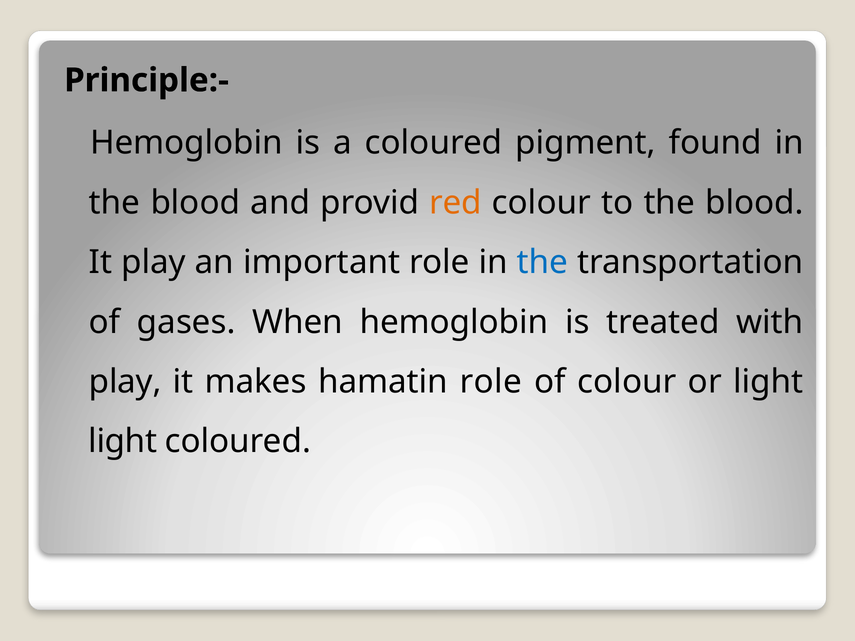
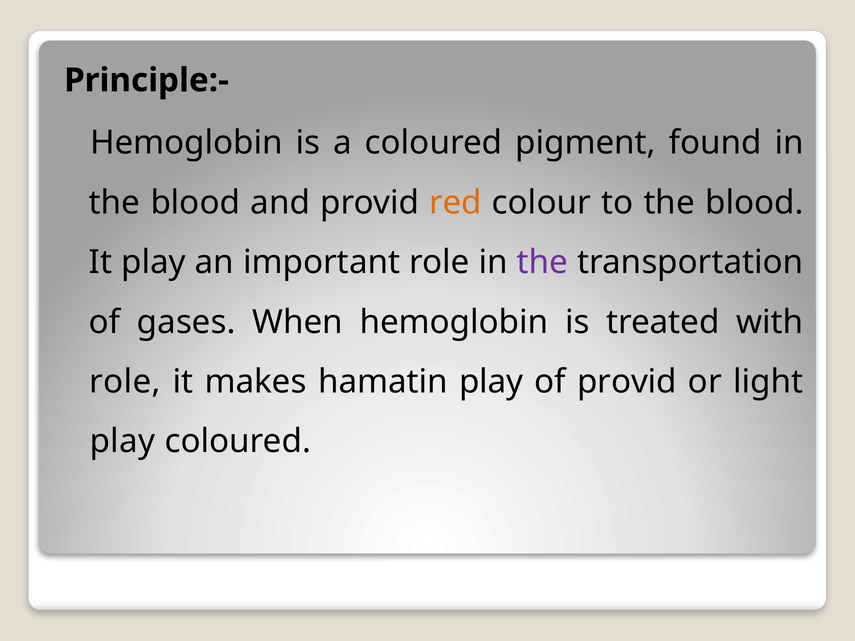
the at (543, 262) colour: blue -> purple
play at (125, 382): play -> role
hamatin role: role -> play
of colour: colour -> provid
light at (123, 442): light -> play
